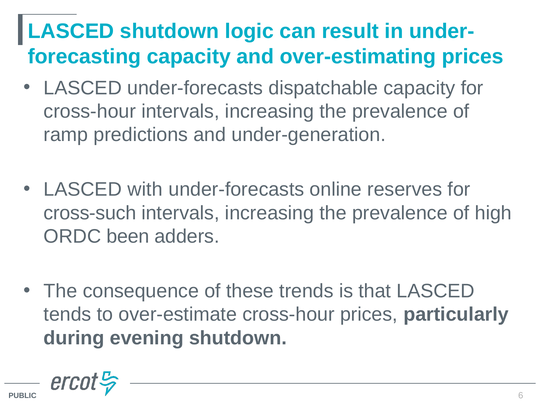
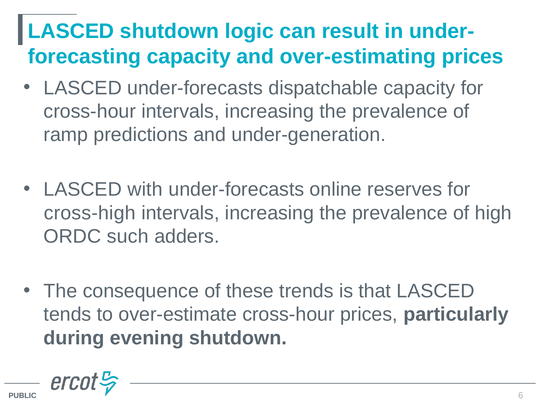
cross-such: cross-such -> cross-high
been: been -> such
